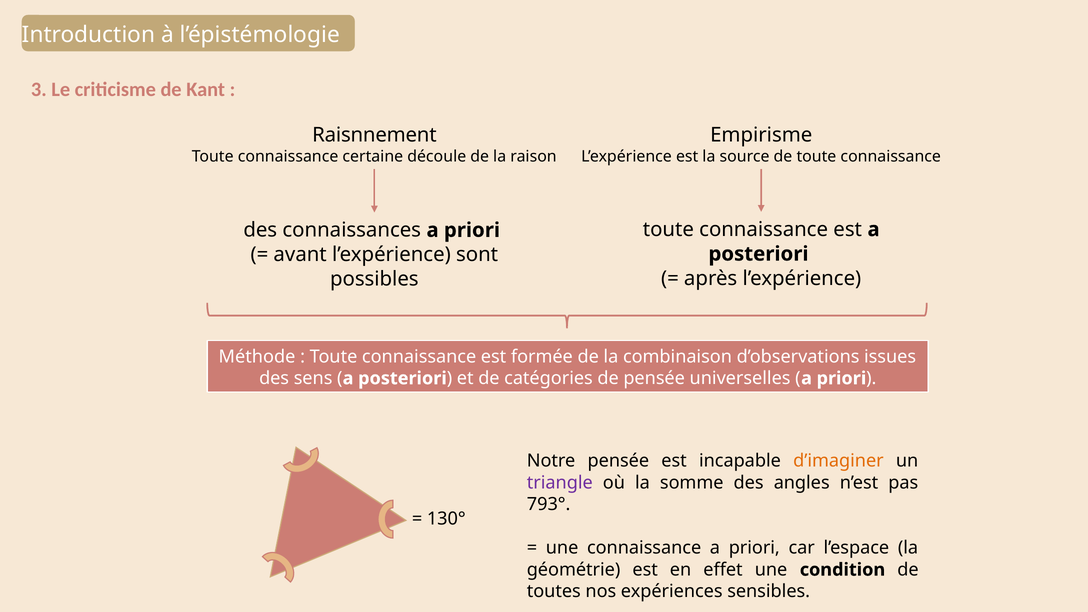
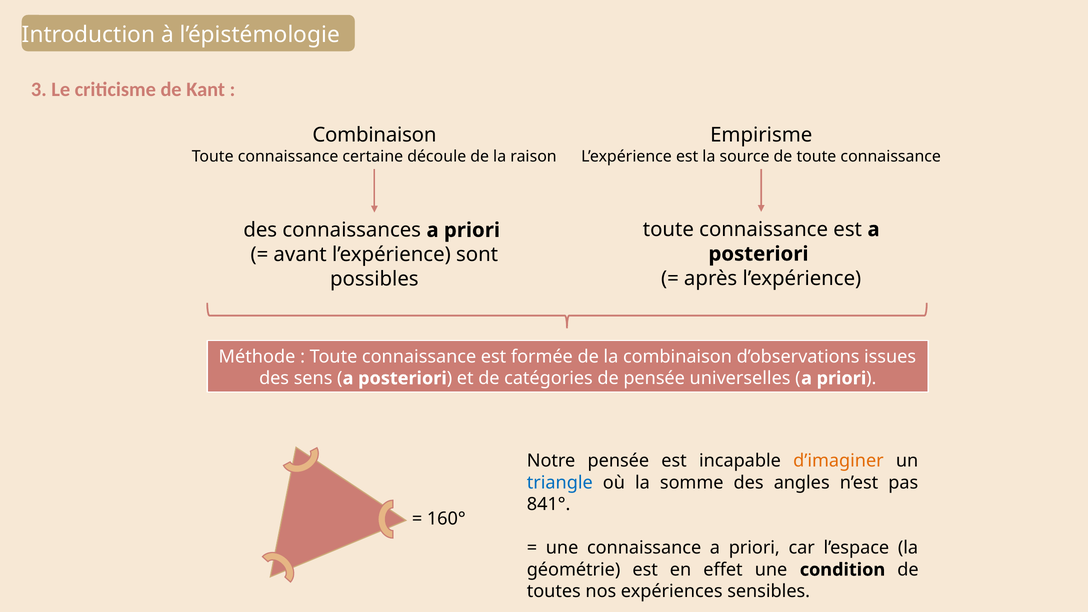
Raisnnement at (374, 135): Raisnnement -> Combinaison
triangle colour: purple -> blue
793°: 793° -> 841°
130°: 130° -> 160°
